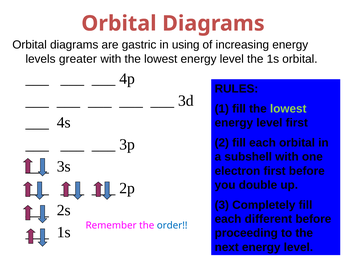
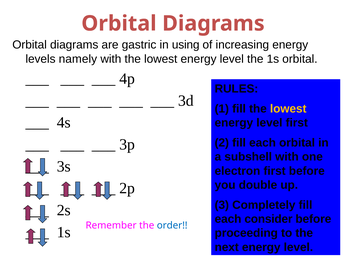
greater: greater -> namely
lowest at (288, 109) colour: light green -> yellow
different: different -> consider
